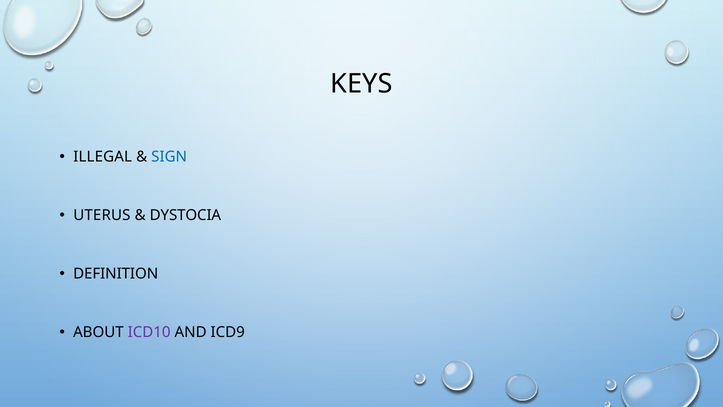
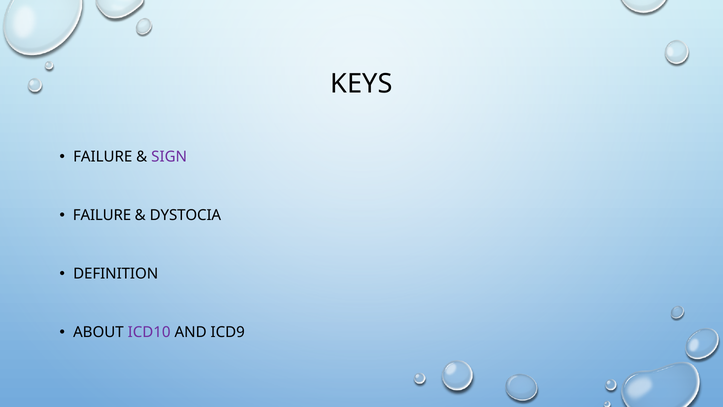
ILLEGAL at (103, 157): ILLEGAL -> FAILURE
SIGN colour: blue -> purple
UTERUS at (102, 215): UTERUS -> FAILURE
